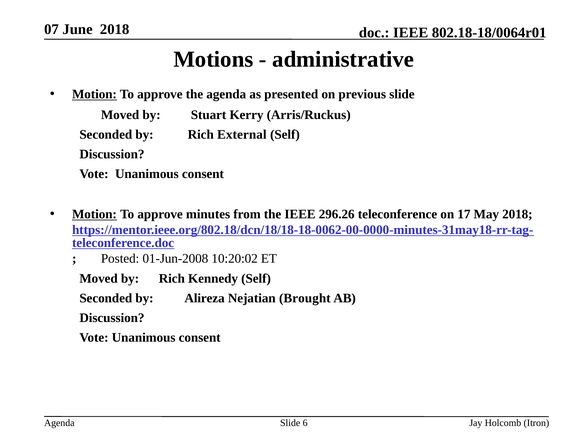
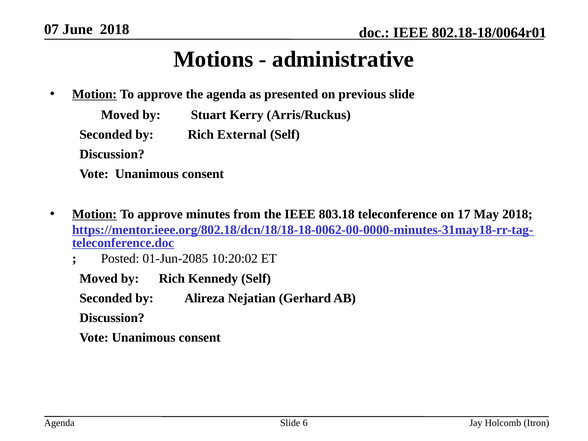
296.26: 296.26 -> 803.18
01-Jun-2008: 01-Jun-2008 -> 01-Jun-2085
Brought: Brought -> Gerhard
